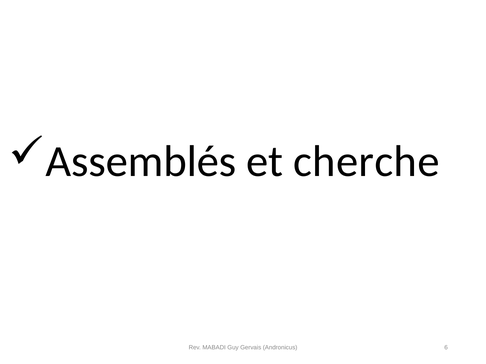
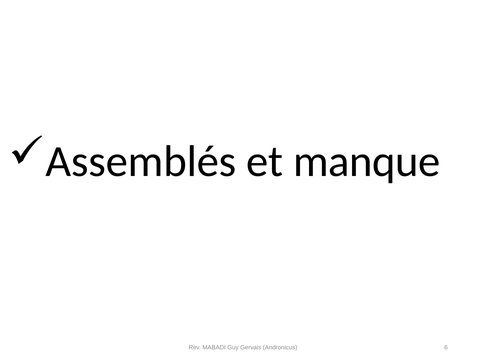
cherche: cherche -> manque
